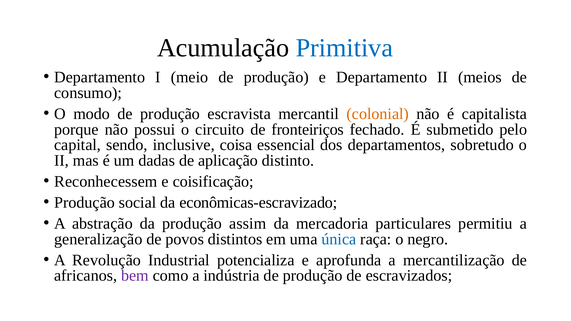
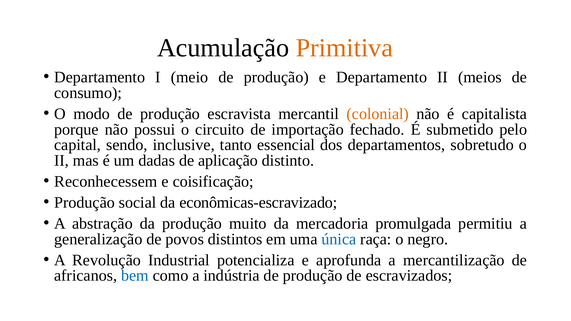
Primitiva colour: blue -> orange
fronteiriços: fronteiriços -> importação
coisa: coisa -> tanto
assim: assim -> muito
particulares: particulares -> promulgada
bem colour: purple -> blue
